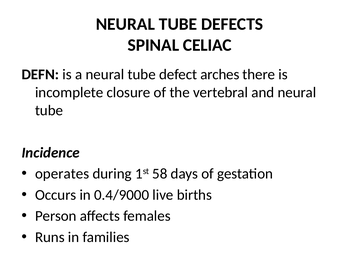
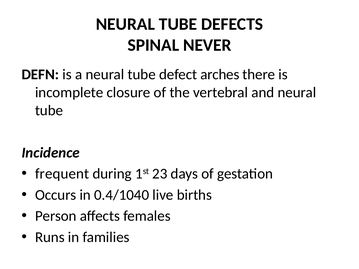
CELIAC: CELIAC -> NEVER
operates: operates -> frequent
58: 58 -> 23
0.4/9000: 0.4/9000 -> 0.4/1040
